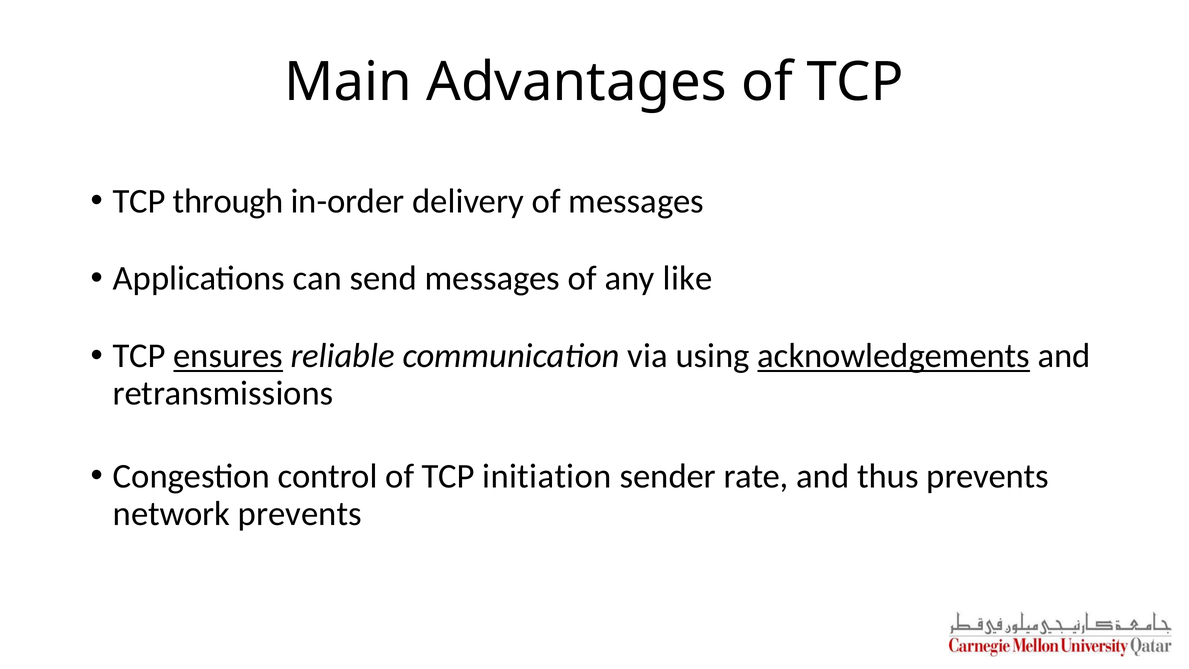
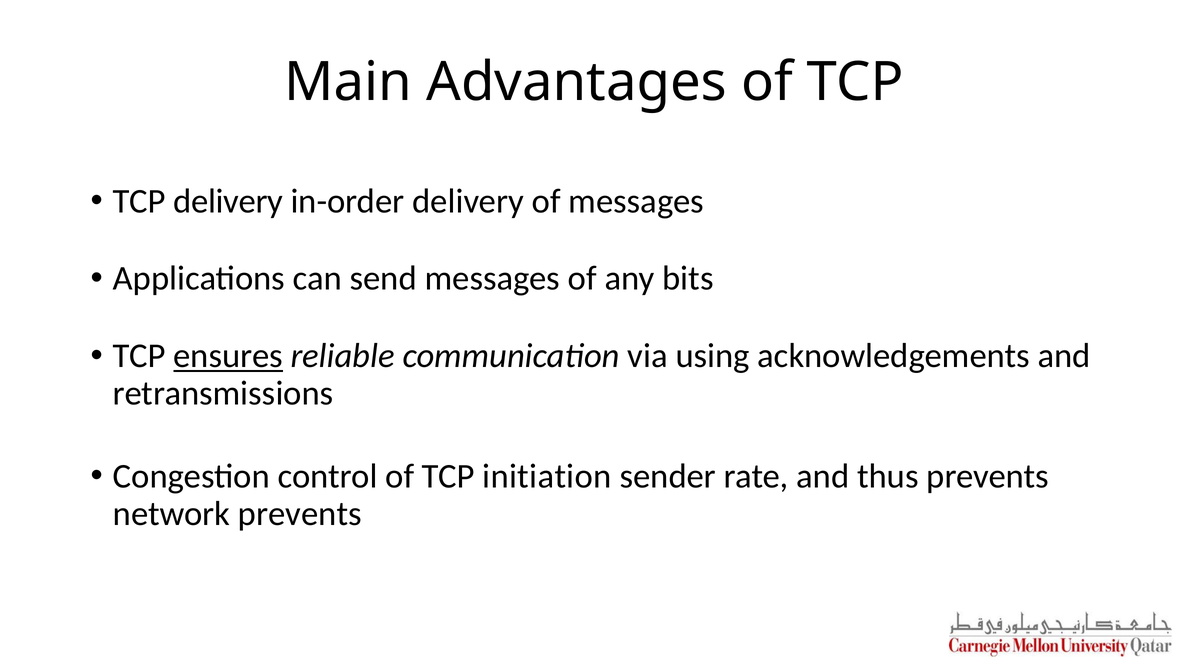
TCP through: through -> delivery
like: like -> bits
acknowledgements underline: present -> none
